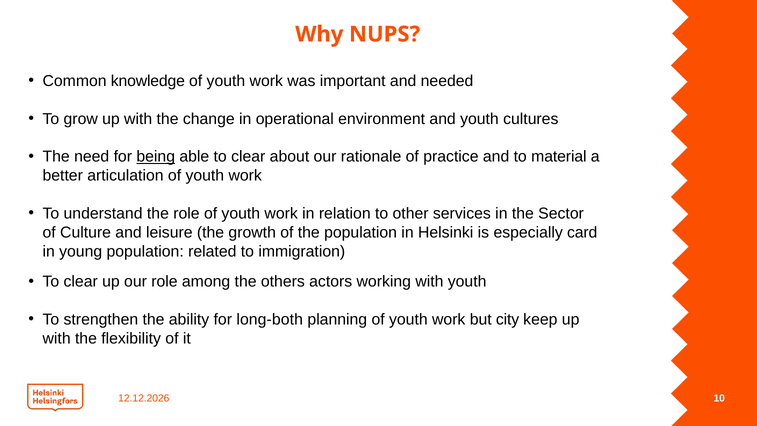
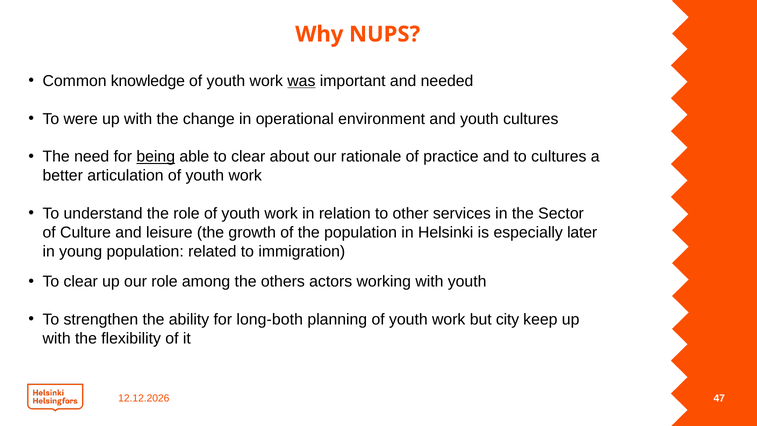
was underline: none -> present
grow: grow -> were
to material: material -> cultures
card: card -> later
10: 10 -> 47
